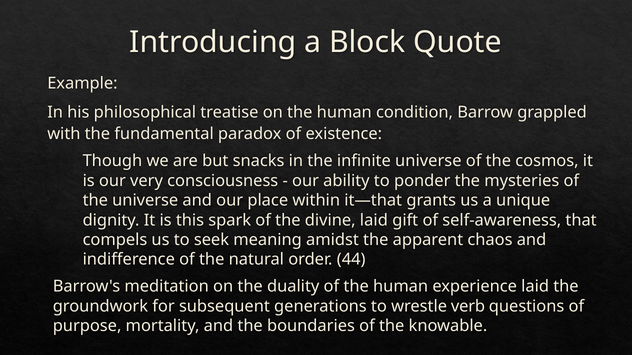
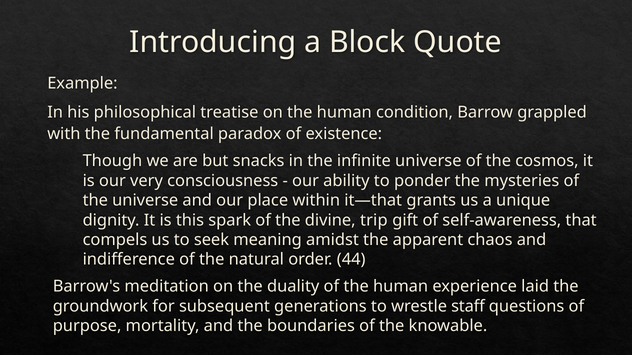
divine laid: laid -> trip
verb: verb -> staff
